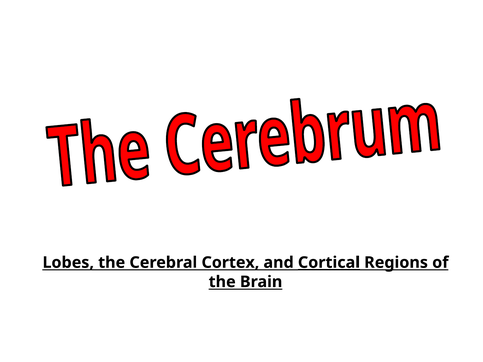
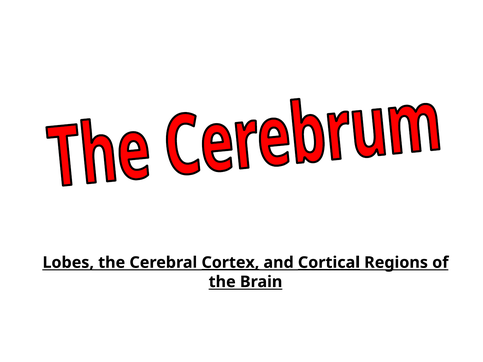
Cortex underline: none -> present
